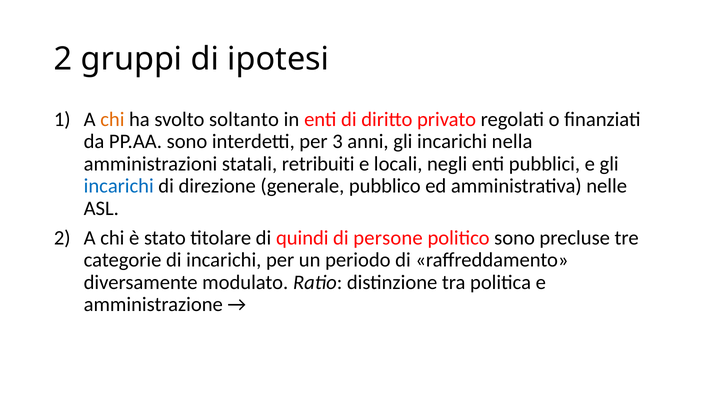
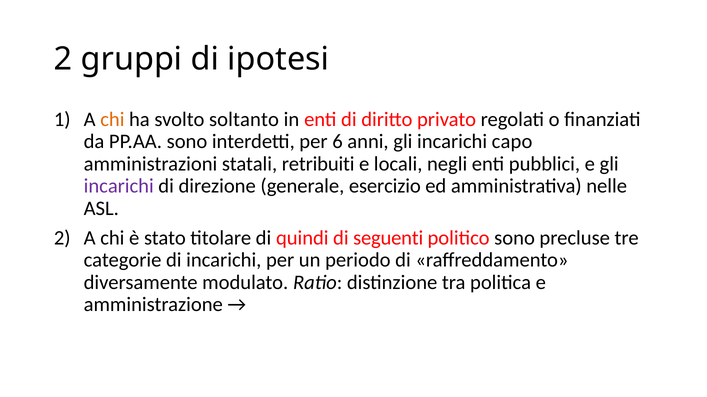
3: 3 -> 6
nella: nella -> capo
incarichi at (119, 186) colour: blue -> purple
pubblico: pubblico -> esercizio
persone: persone -> seguenti
